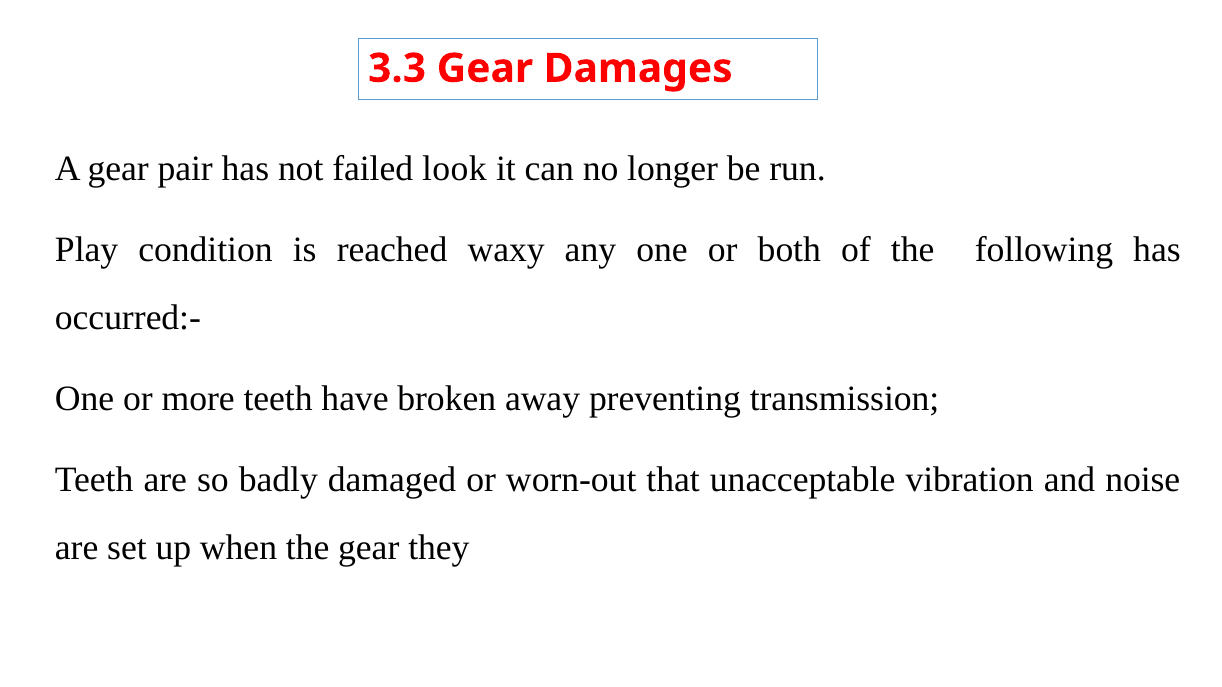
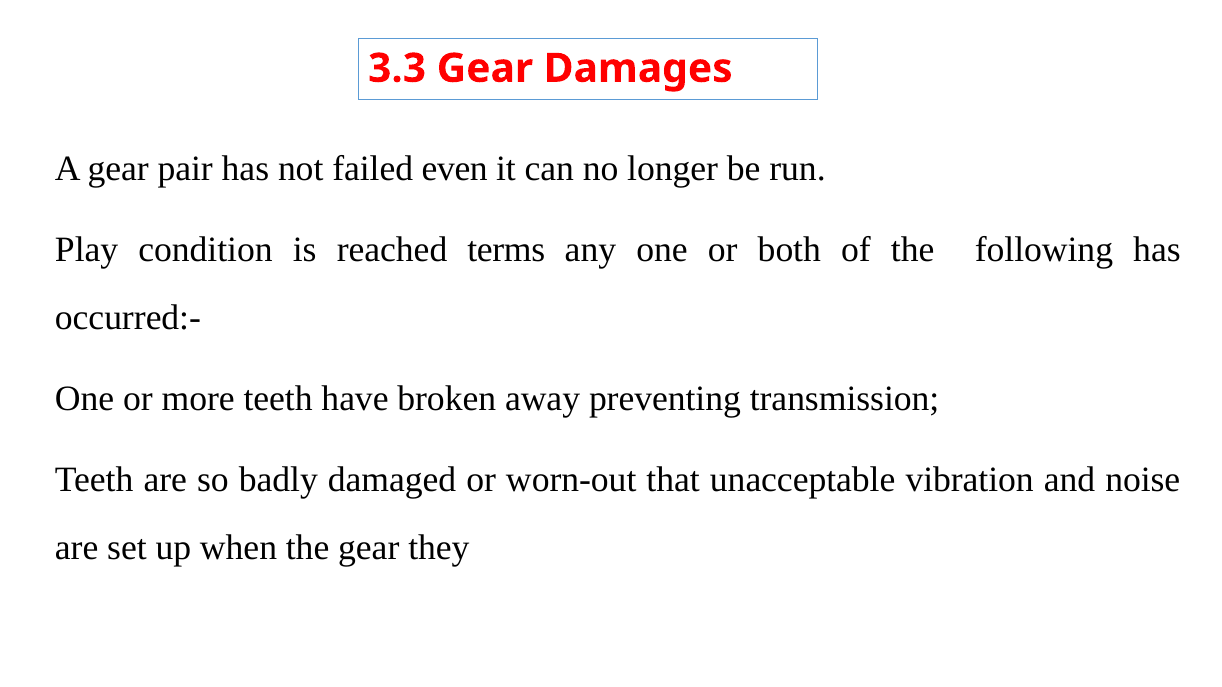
look: look -> even
waxy: waxy -> terms
